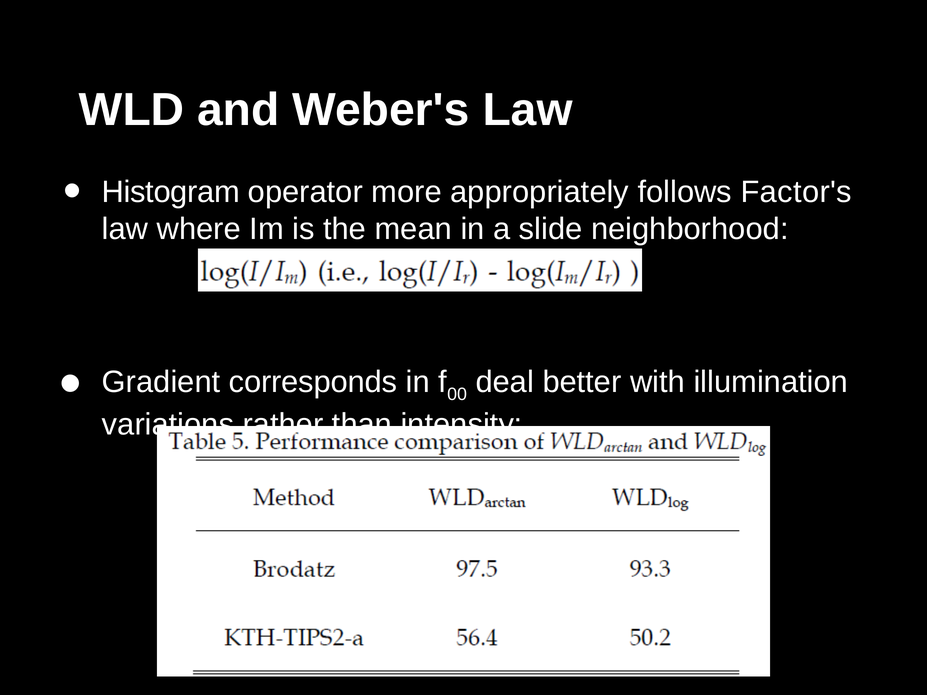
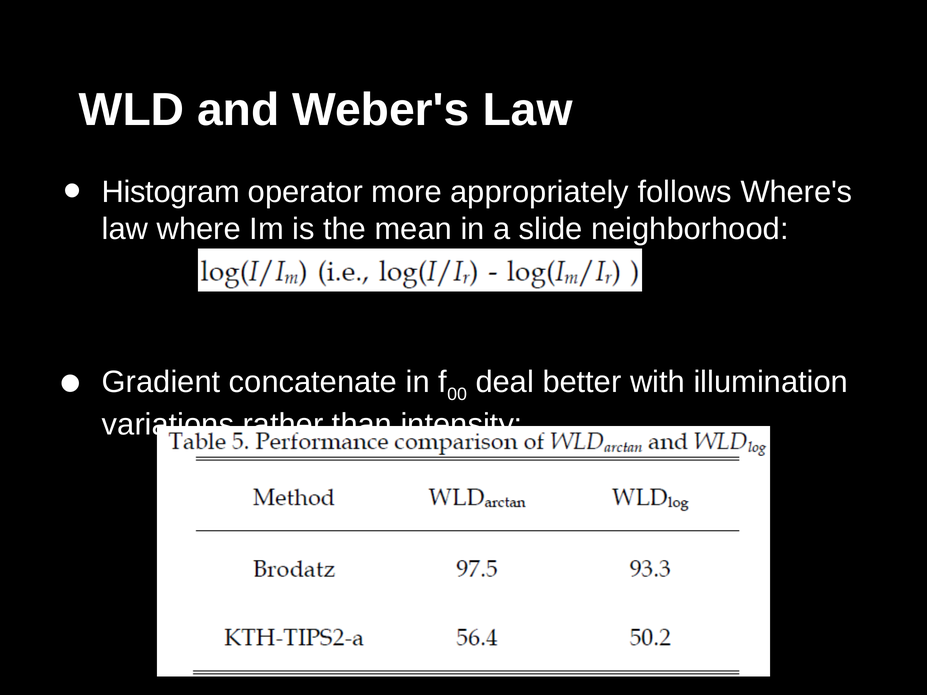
Factor's: Factor's -> Where's
corresponds: corresponds -> concatenate
